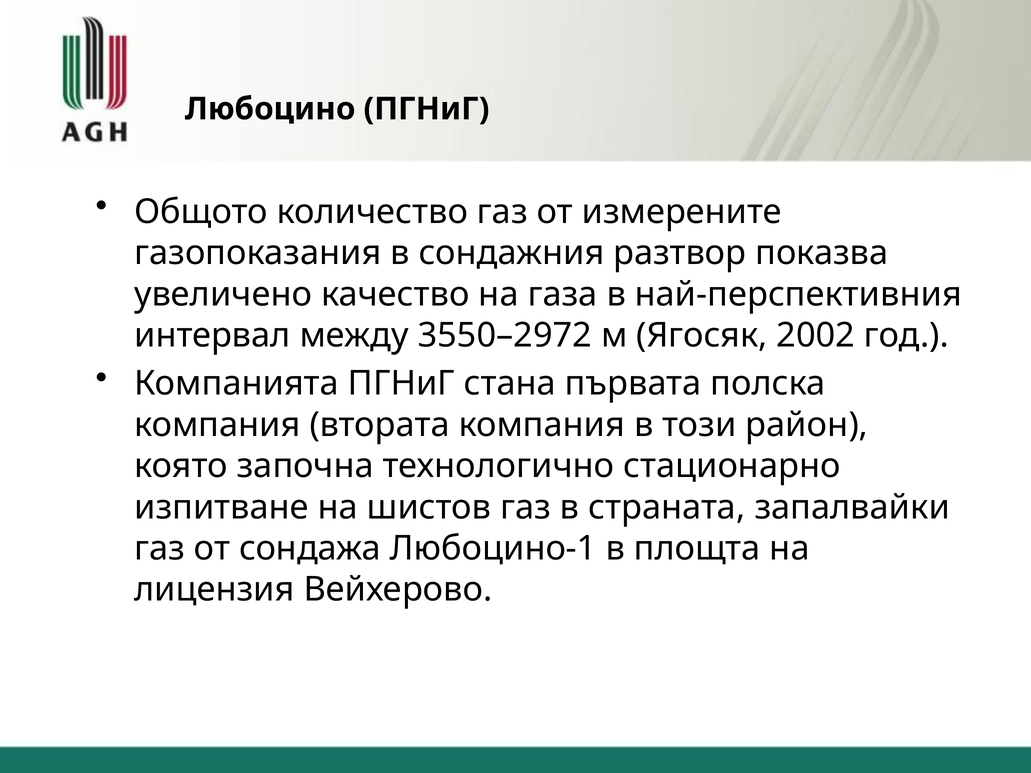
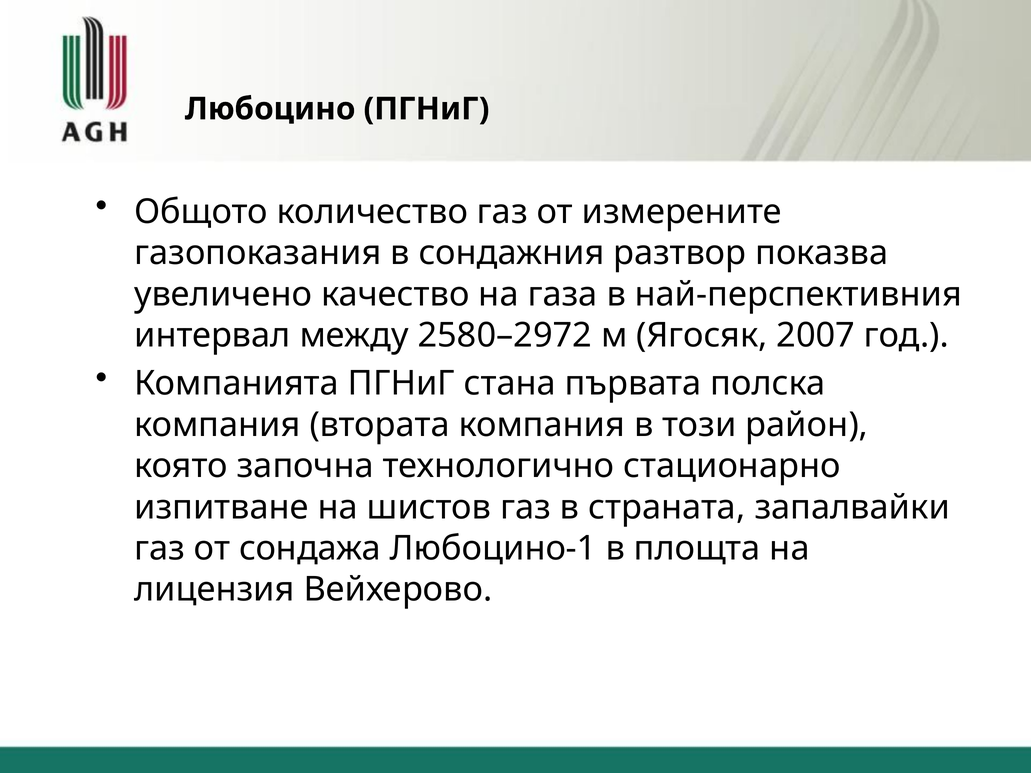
3550–2972: 3550–2972 -> 2580–2972
2002: 2002 -> 2007
